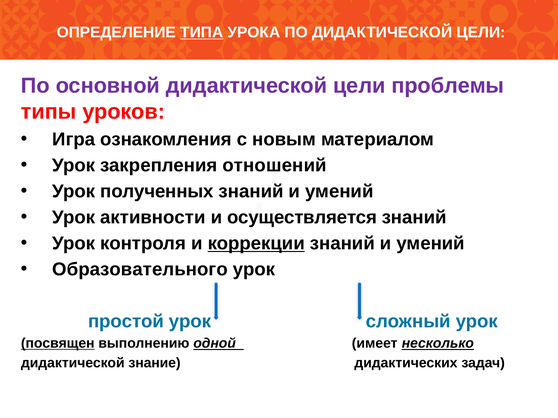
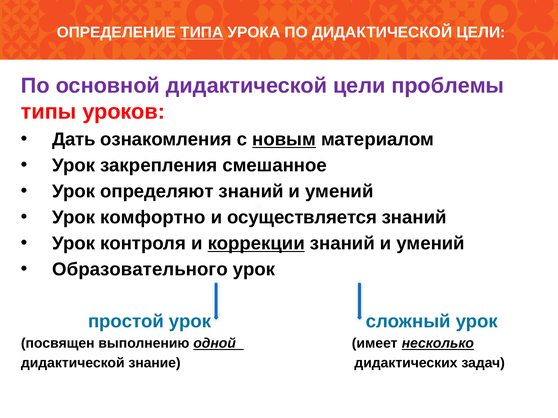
Игра: Игра -> Дать
новым underline: none -> present
отношений: отношений -> смешанное
полученных: полученных -> определяют
активности: активности -> комфортно
посвящен underline: present -> none
